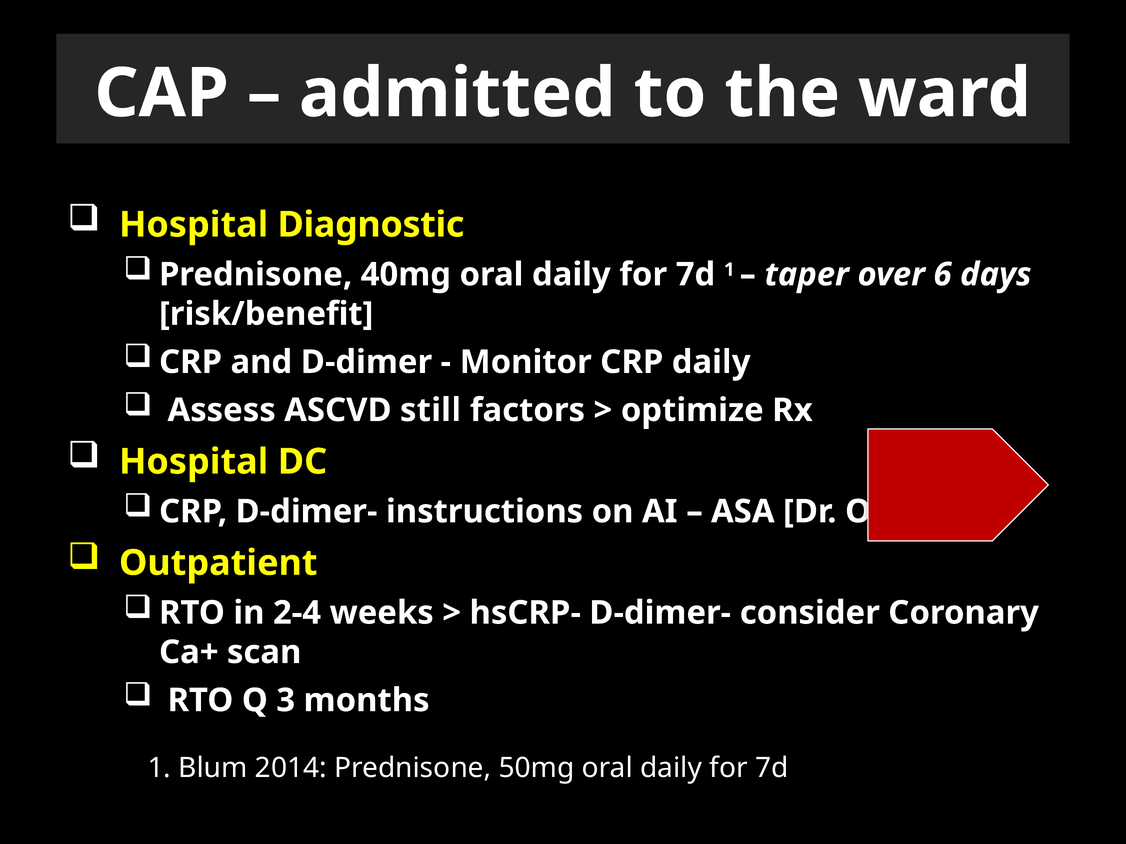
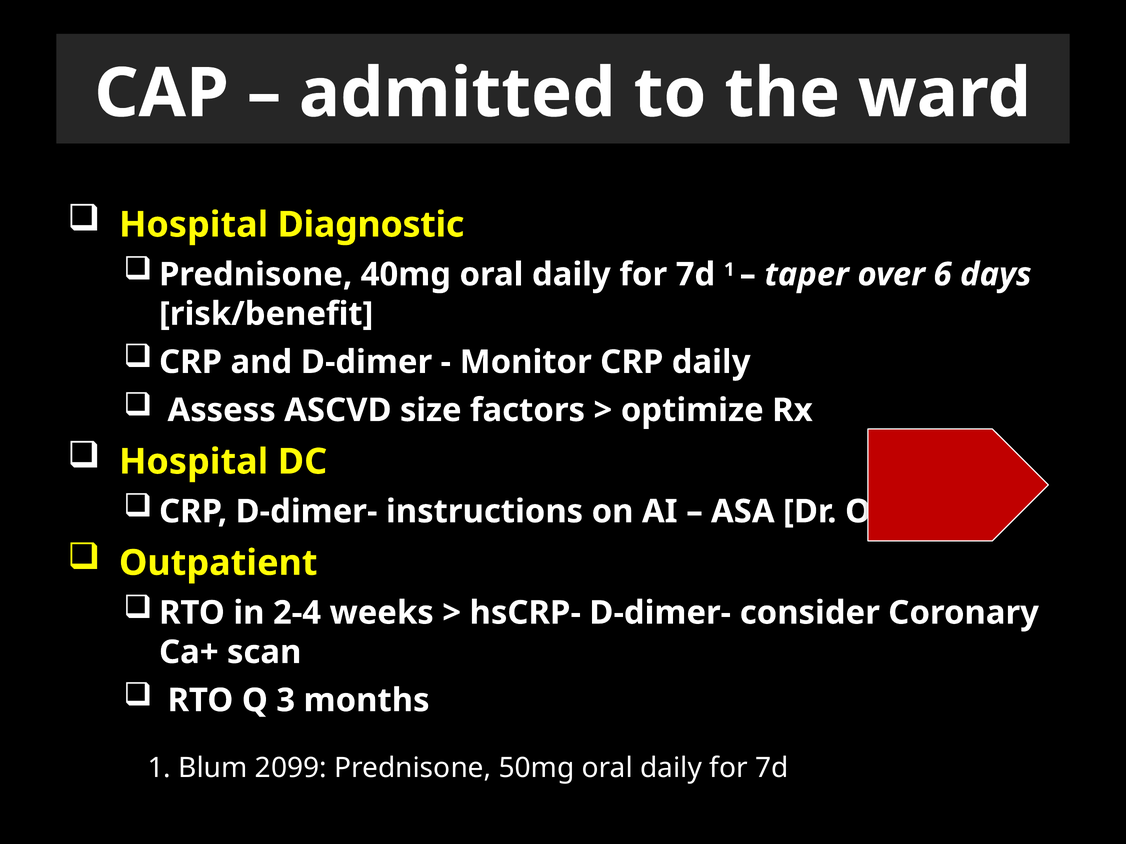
still: still -> size
2014: 2014 -> 2099
